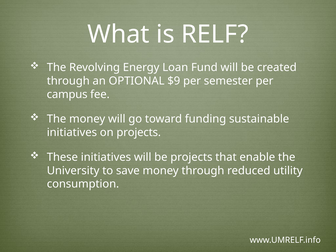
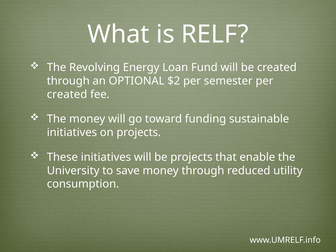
$9: $9 -> $2
campus at (67, 94): campus -> created
